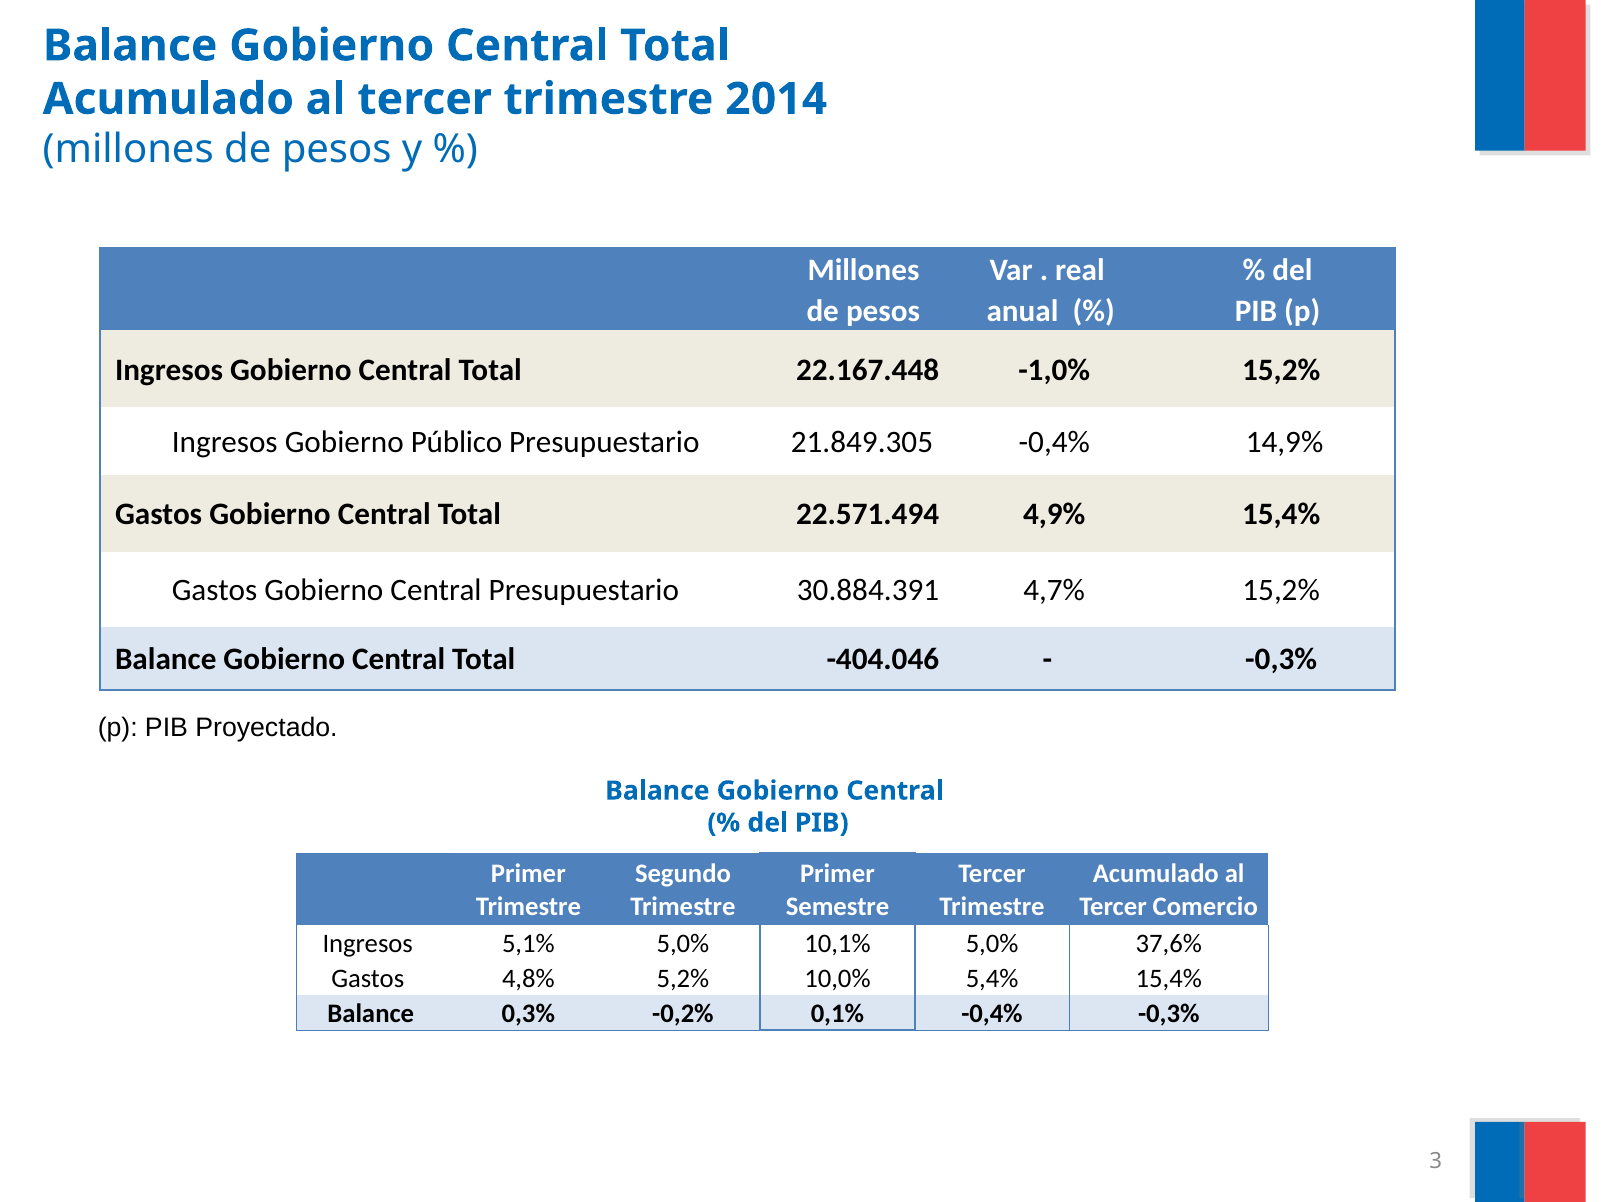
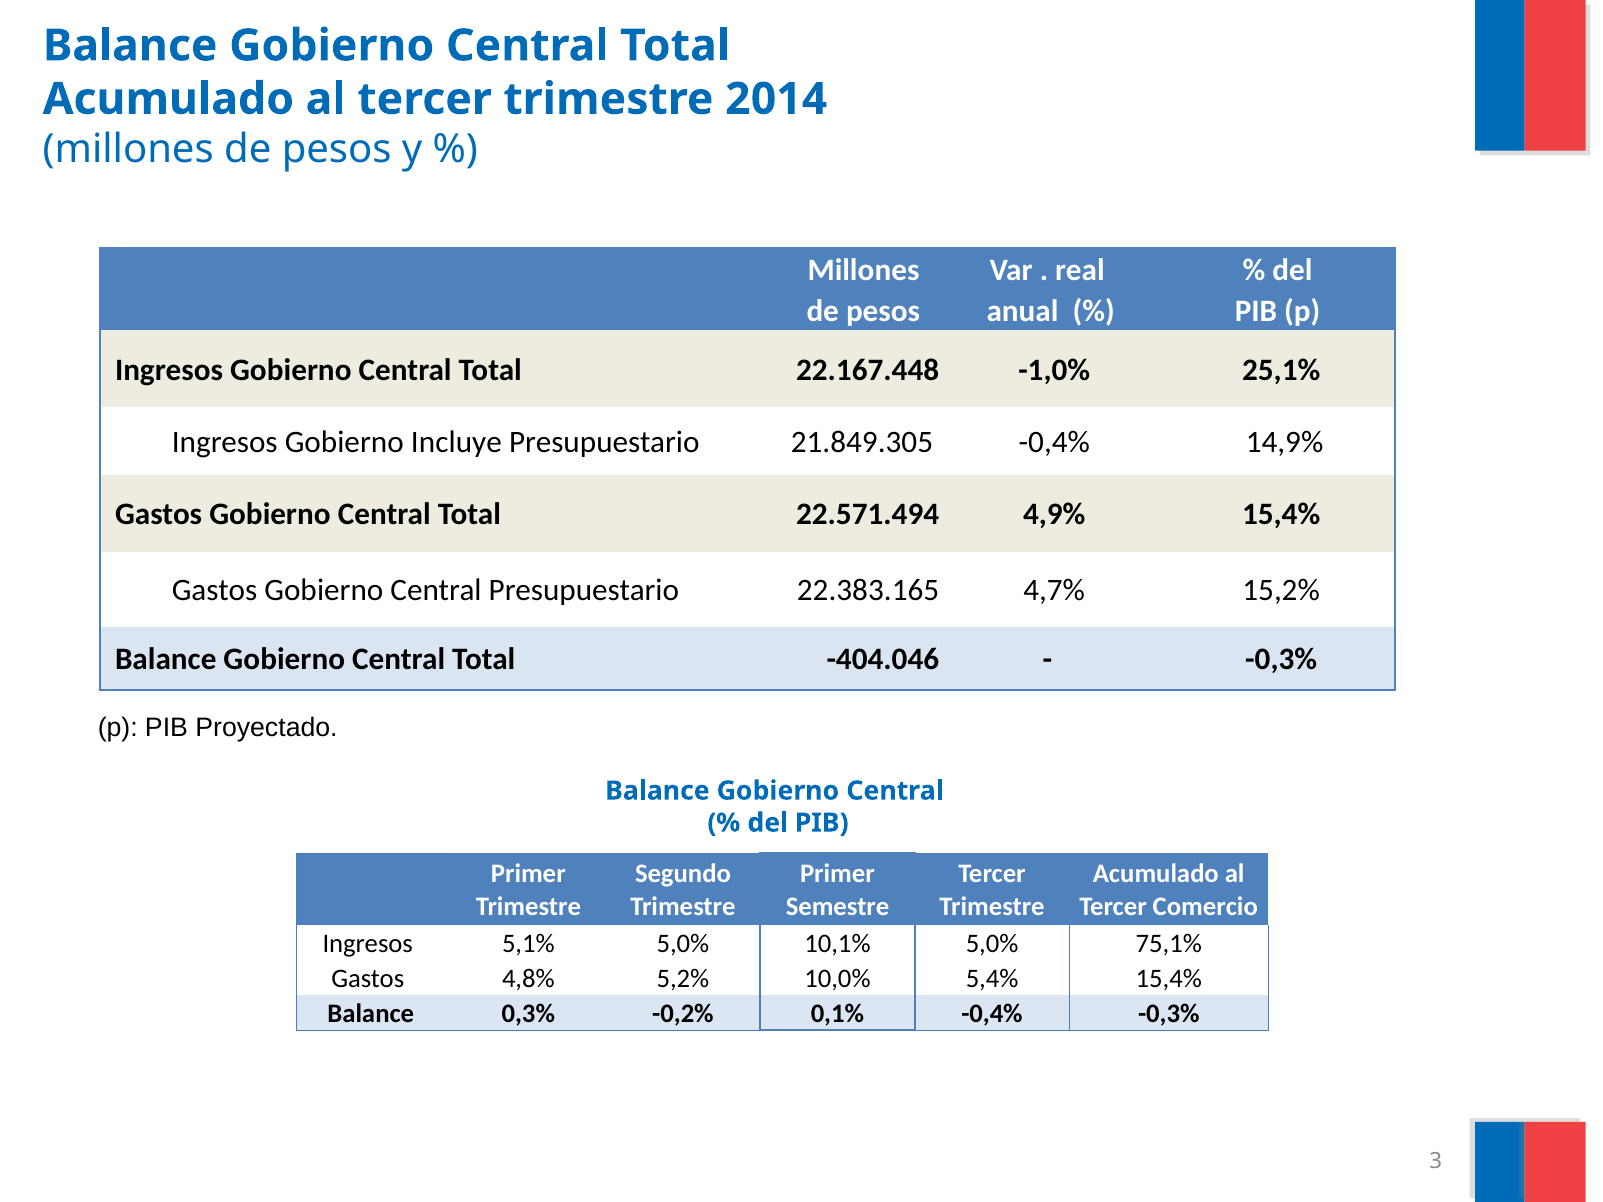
-1,0% 15,2%: 15,2% -> 25,1%
Público: Público -> Incluye
30.884.391: 30.884.391 -> 22.383.165
37,6%: 37,6% -> 75,1%
